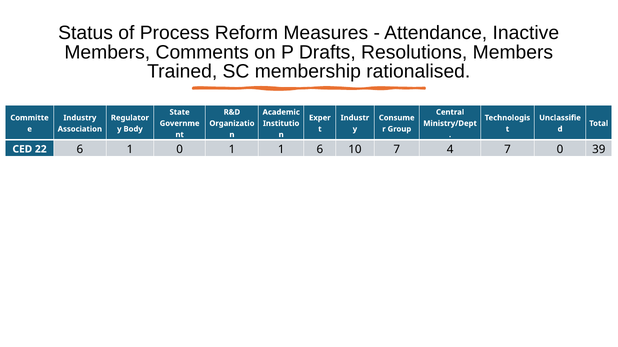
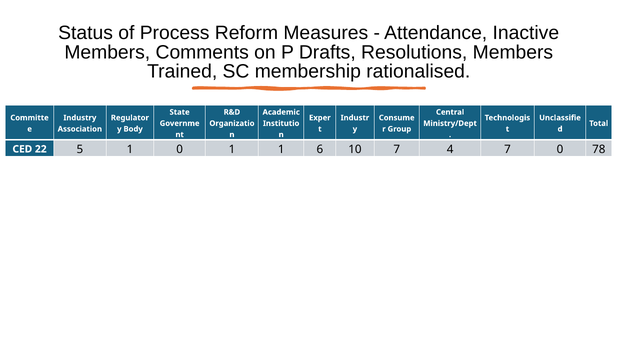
22 6: 6 -> 5
39: 39 -> 78
